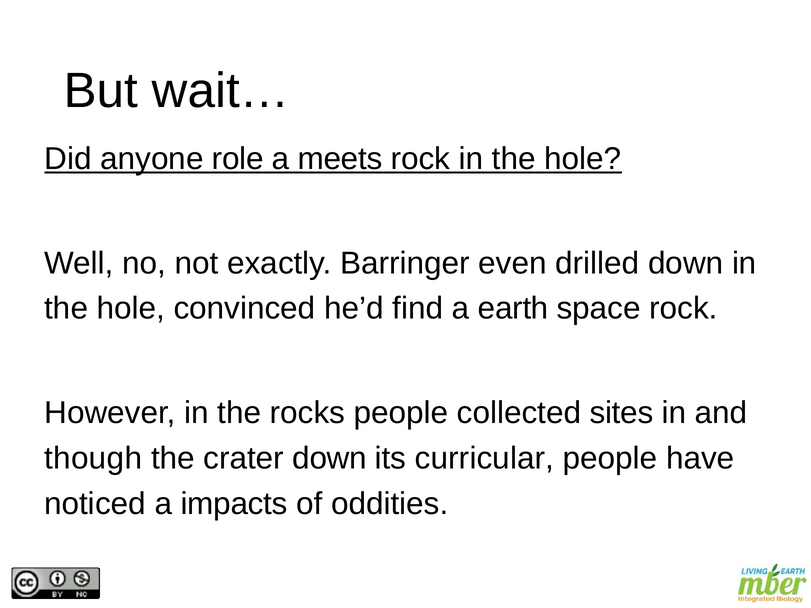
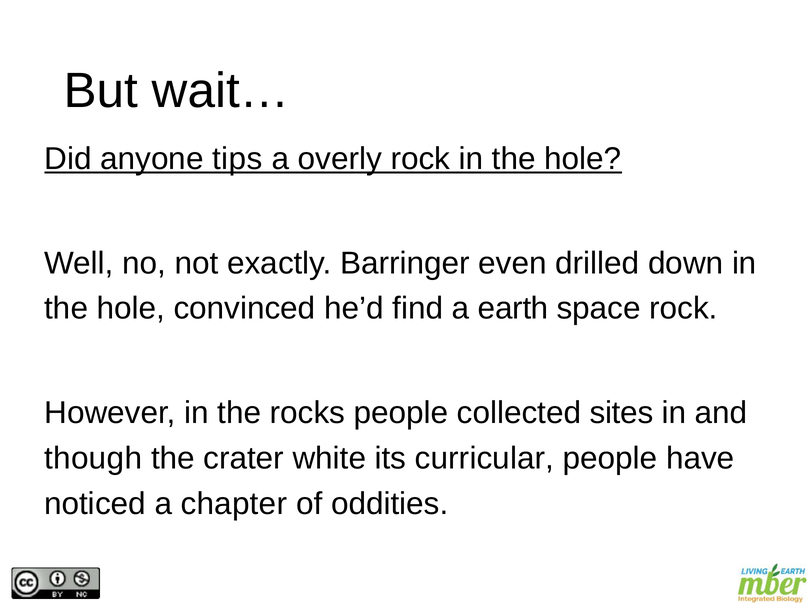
role: role -> tips
meets: meets -> overly
crater down: down -> white
impacts: impacts -> chapter
